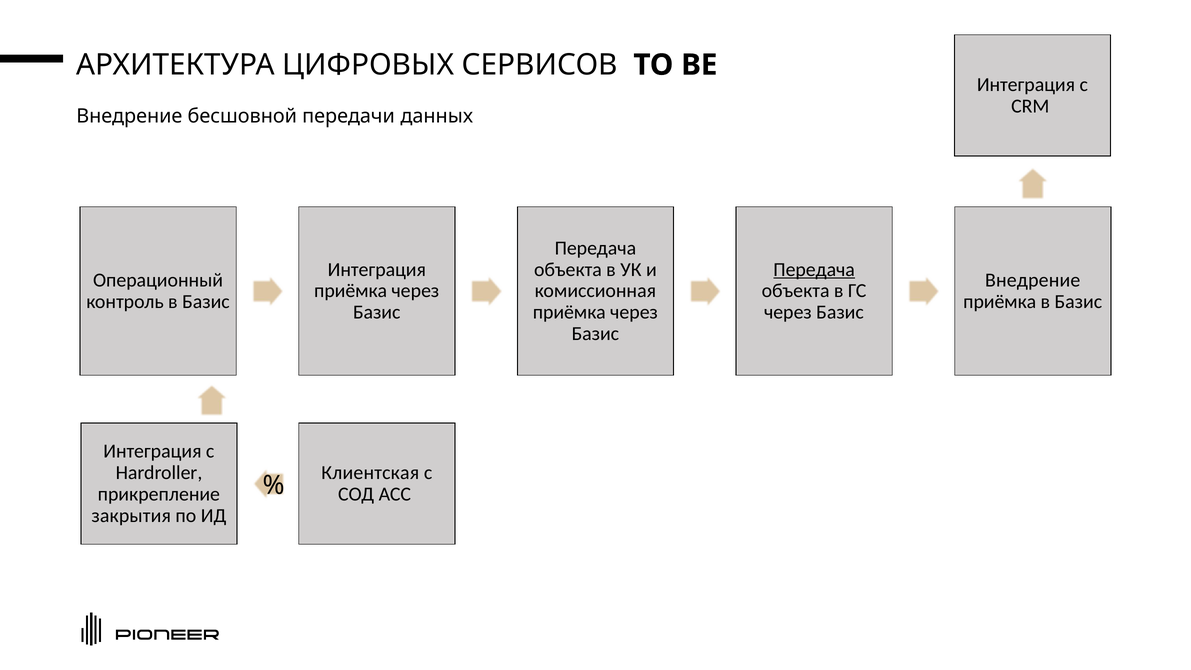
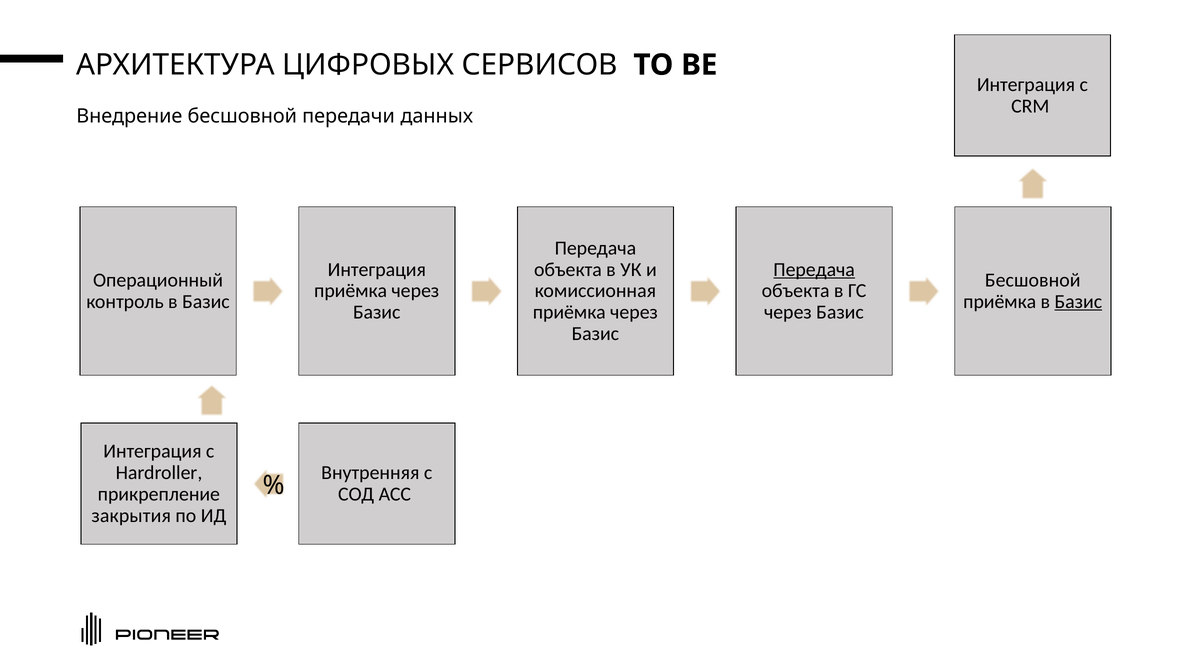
Внедрение at (1033, 280): Внедрение -> Бесшовной
Базис at (1078, 302) underline: none -> present
Клиентская: Клиентская -> Внутренняя
